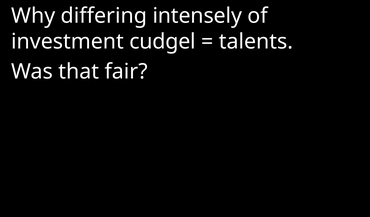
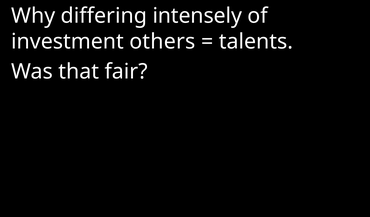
cudgel: cudgel -> others
